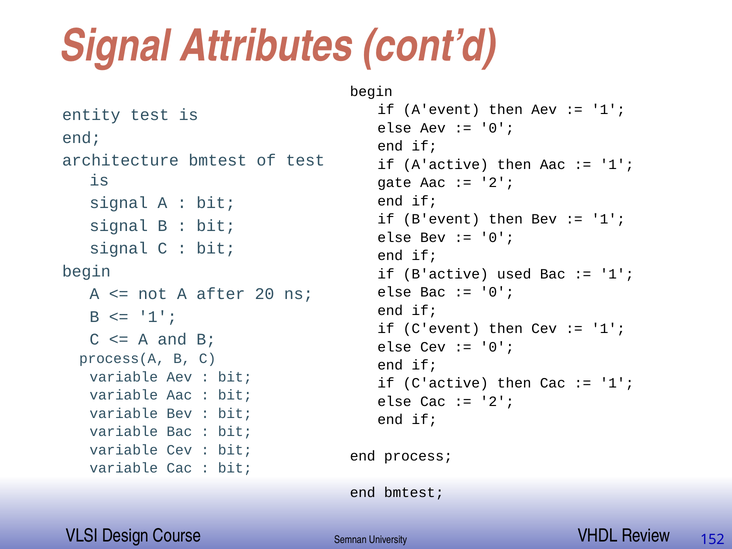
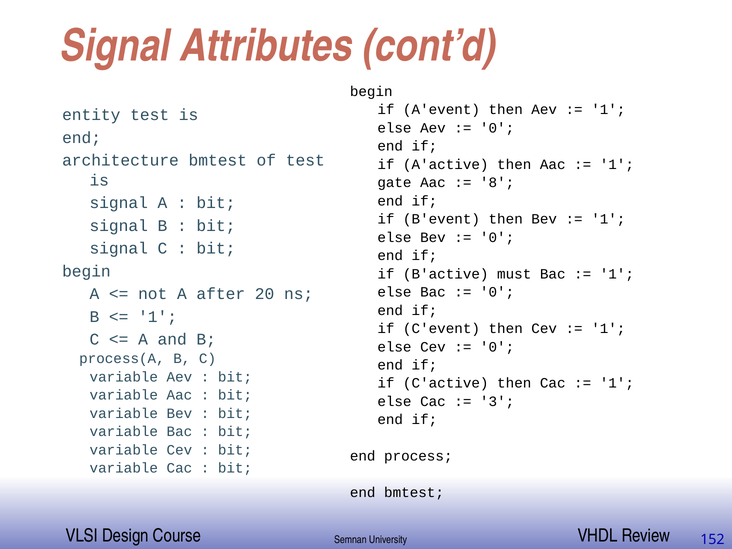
2 at (497, 183): 2 -> 8
used: used -> must
2 at (497, 402): 2 -> 3
